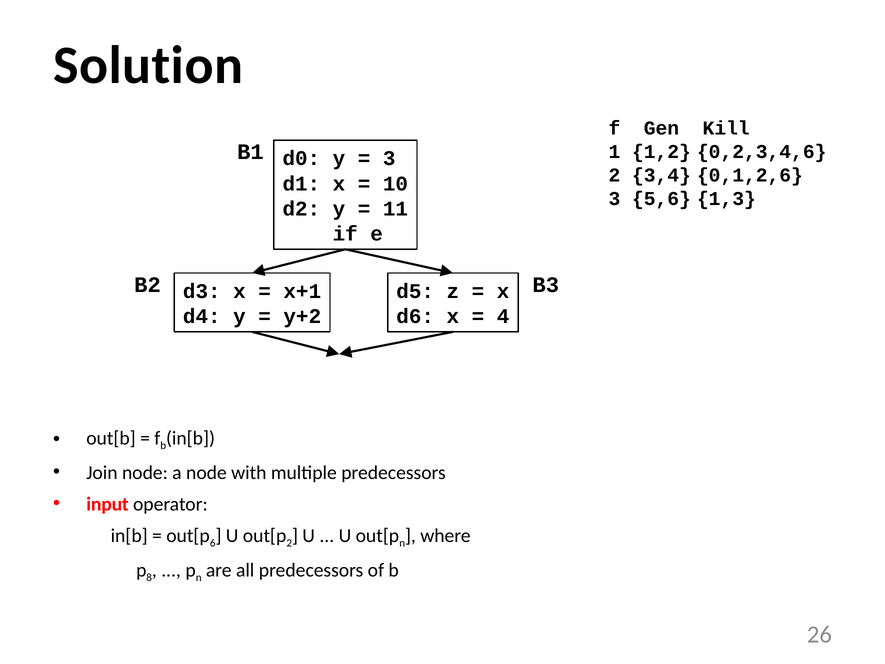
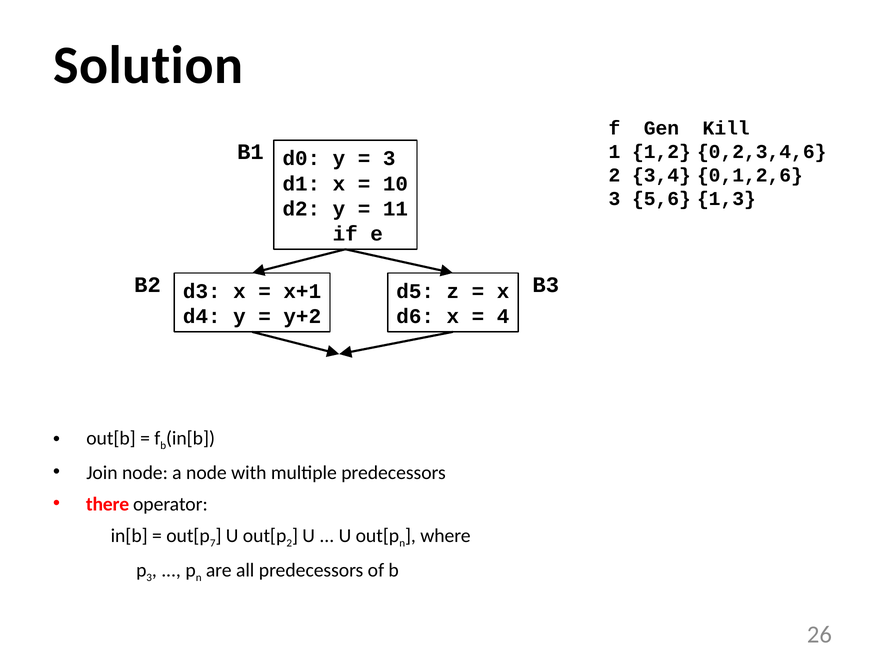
input: input -> there
6: 6 -> 7
8 at (149, 577): 8 -> 3
